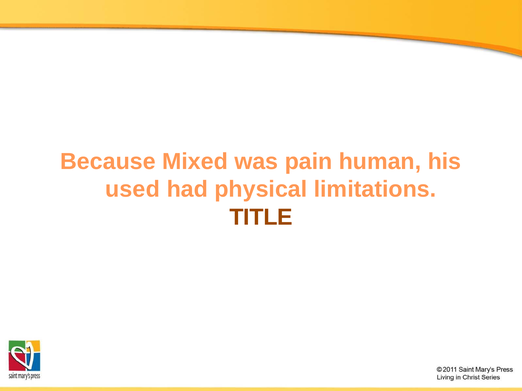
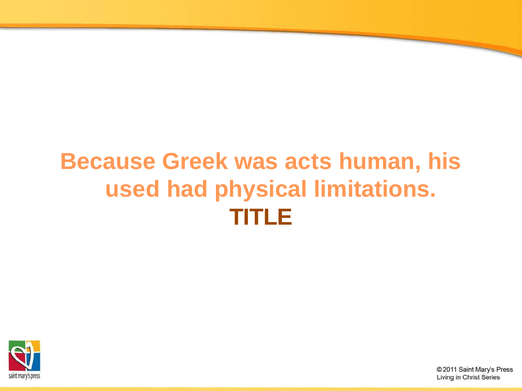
Mixed: Mixed -> Greek
pain: pain -> acts
